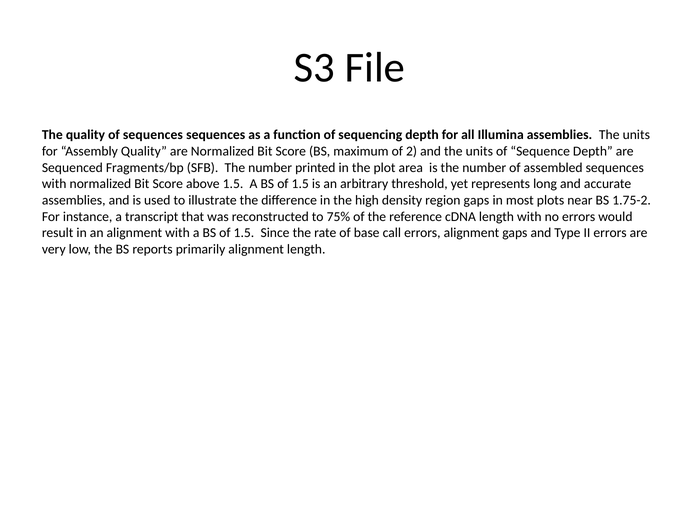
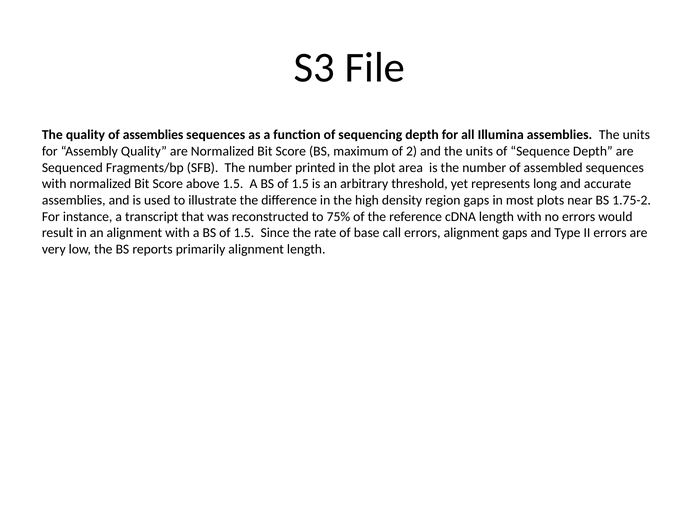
of sequences: sequences -> assemblies
